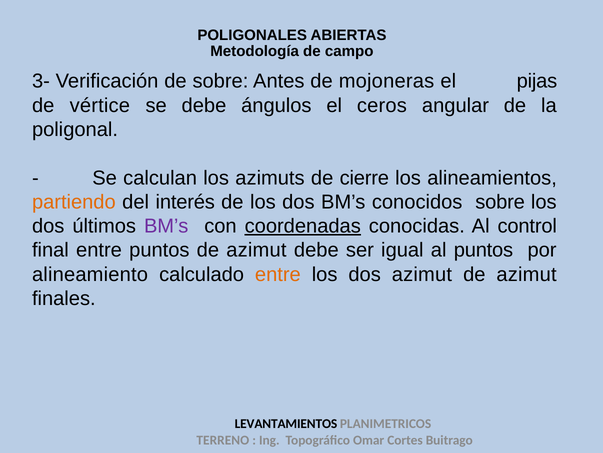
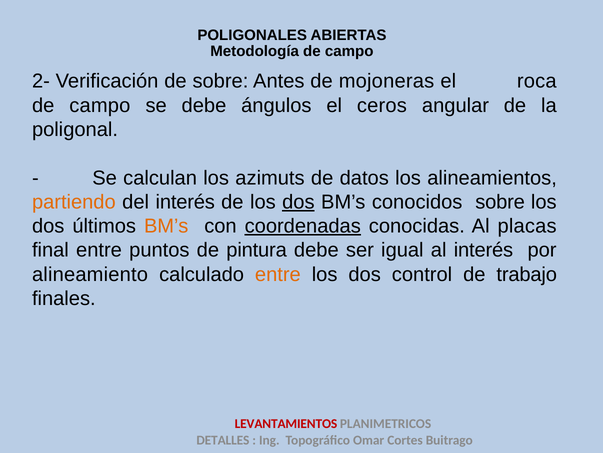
3-: 3- -> 2-
pijas: pijas -> roca
vértice at (100, 105): vértice -> campo
cierre: cierre -> datos
dos at (298, 202) underline: none -> present
BM’s at (166, 226) colour: purple -> orange
control: control -> placas
puntos de azimut: azimut -> pintura
al puntos: puntos -> interés
dos azimut: azimut -> control
azimut at (527, 274): azimut -> trabajo
LEVANTAMIENTOS colour: black -> red
TERRENO: TERRENO -> DETALLES
